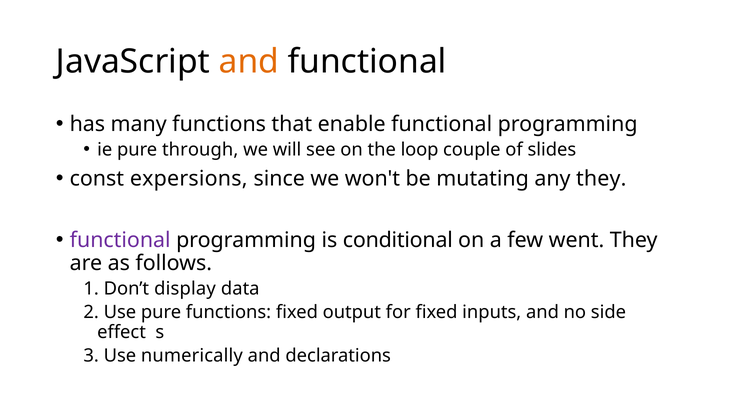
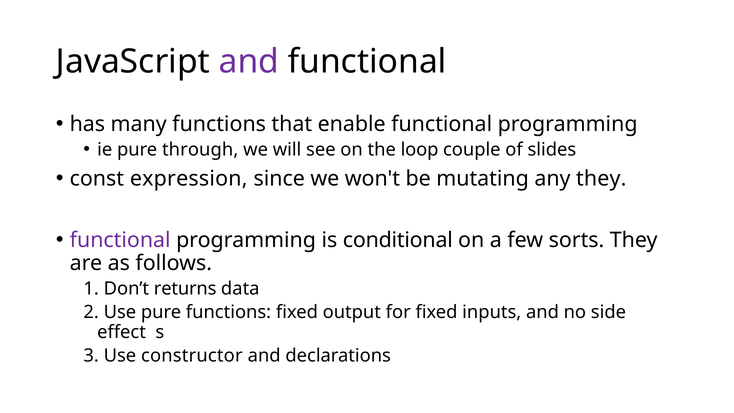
and at (249, 62) colour: orange -> purple
expersions: expersions -> expression
went: went -> sorts
display: display -> returns
numerically: numerically -> constructor
